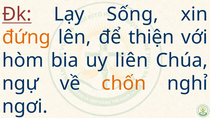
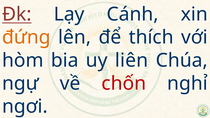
Sống: Sống -> Cánh
thiện: thiện -> thích
chốn colour: orange -> red
